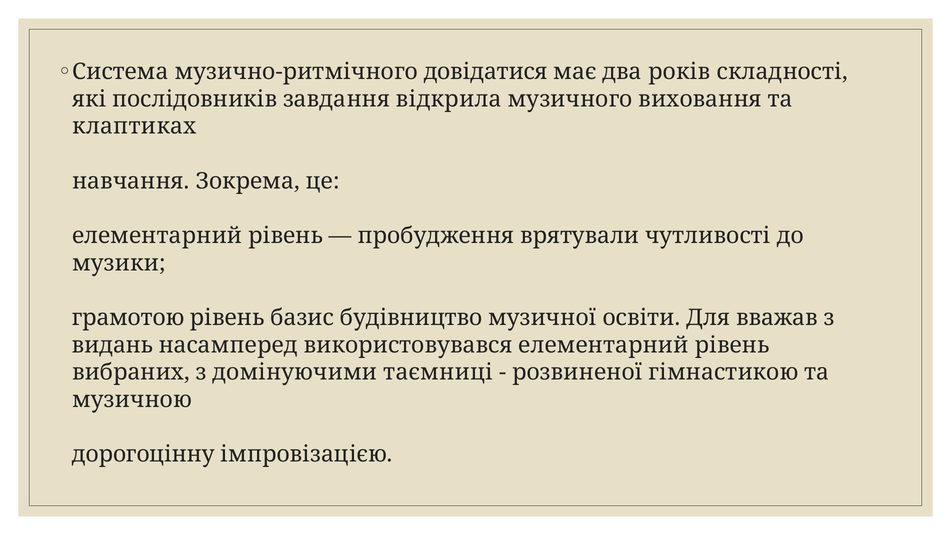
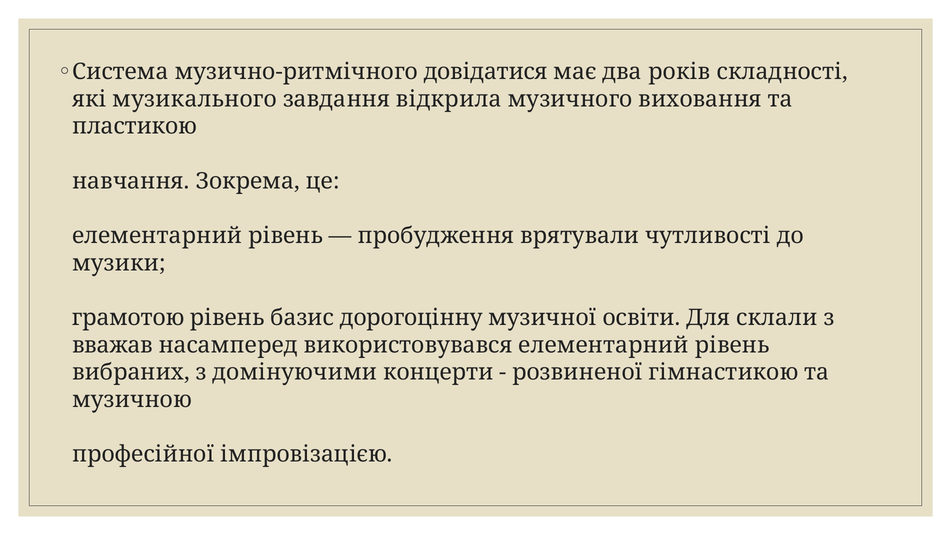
послідовників: послідовників -> музикального
клаптиках: клаптиках -> пластикою
будівництво: будівництво -> дорогоцінну
вважав: вважав -> склали
видань: видань -> вважав
таємниці: таємниці -> концерти
дорогоцінну: дорогоцінну -> професійної
